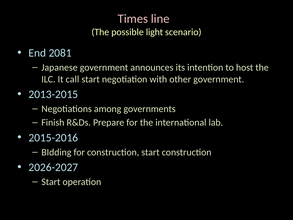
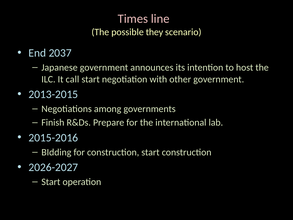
light: light -> they
2081: 2081 -> 2037
